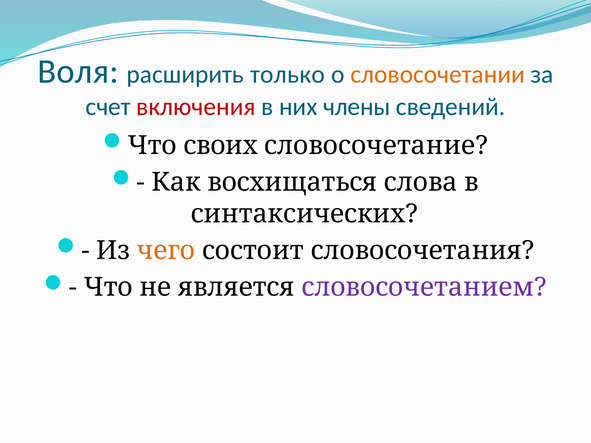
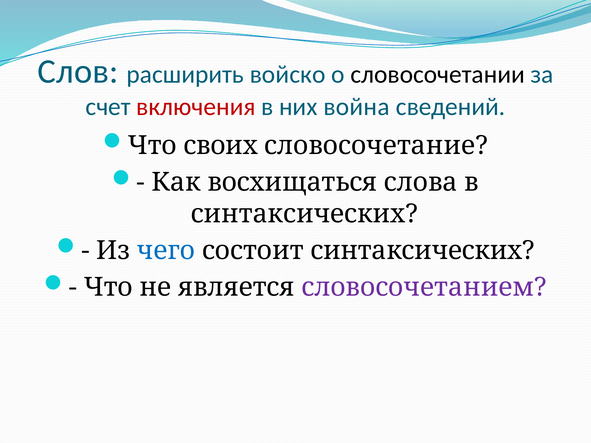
Воля: Воля -> Слов
только: только -> войско
словосочетании colour: orange -> black
члены: члены -> война
чего colour: orange -> blue
состоит словосочетания: словосочетания -> синтаксических
